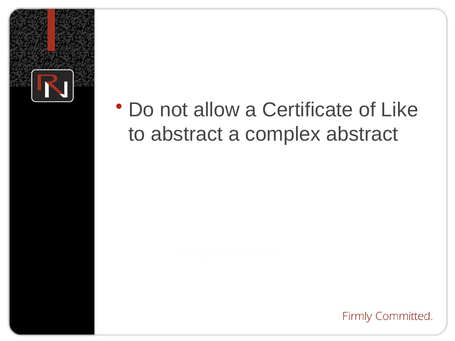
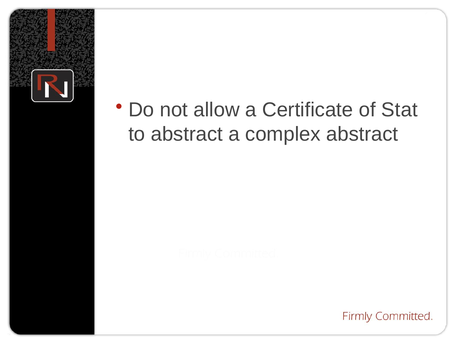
Like: Like -> Stat
